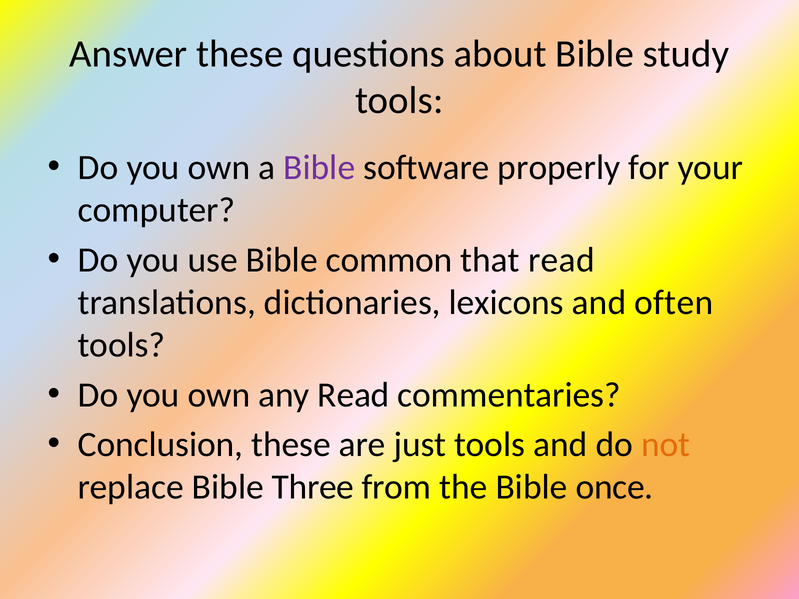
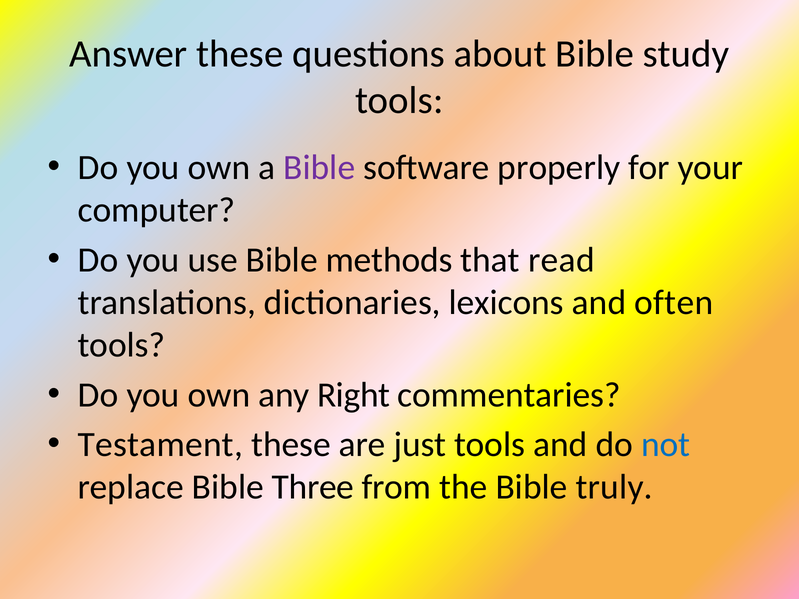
common: common -> methods
any Read: Read -> Right
Conclusion: Conclusion -> Testament
not colour: orange -> blue
once: once -> truly
